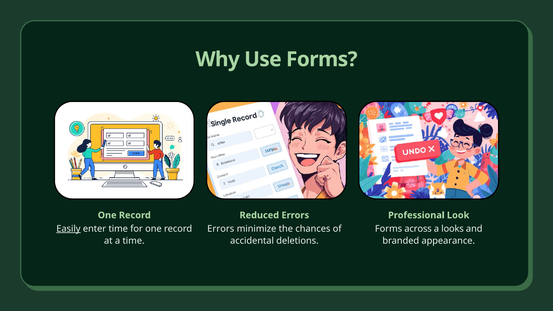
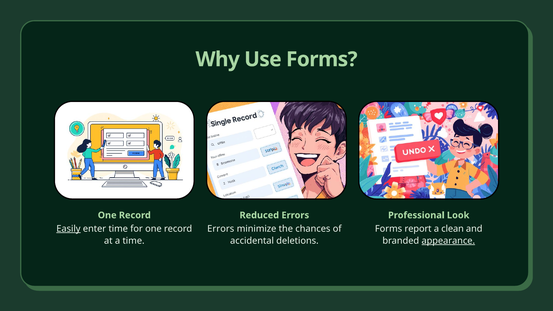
across: across -> report
looks: looks -> clean
appearance underline: none -> present
